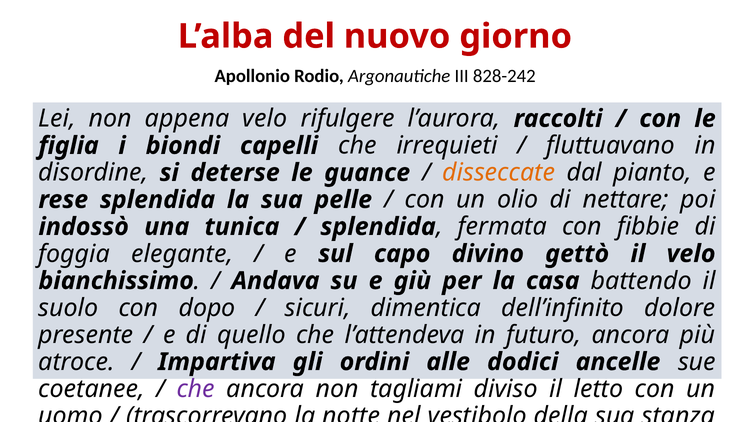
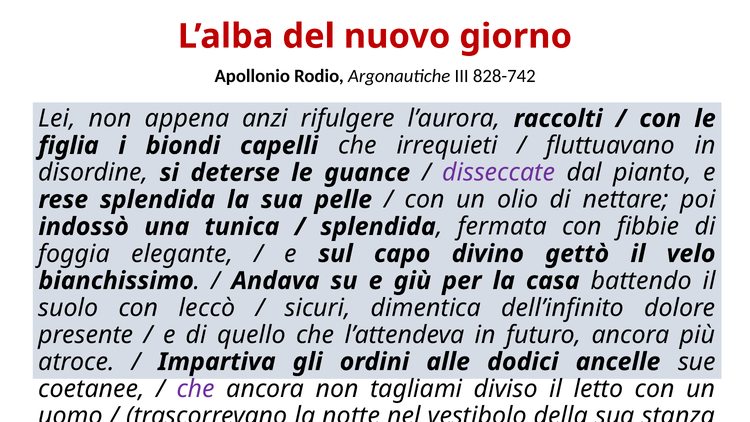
828-242: 828-242 -> 828-742
appena velo: velo -> anzi
disseccate colour: orange -> purple
dopo: dopo -> leccò
